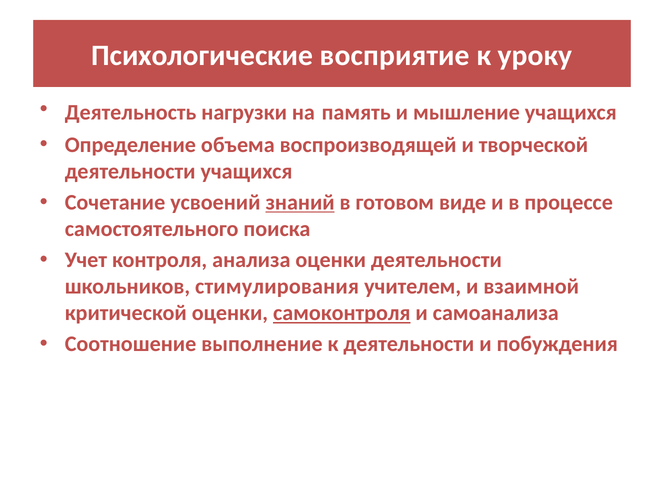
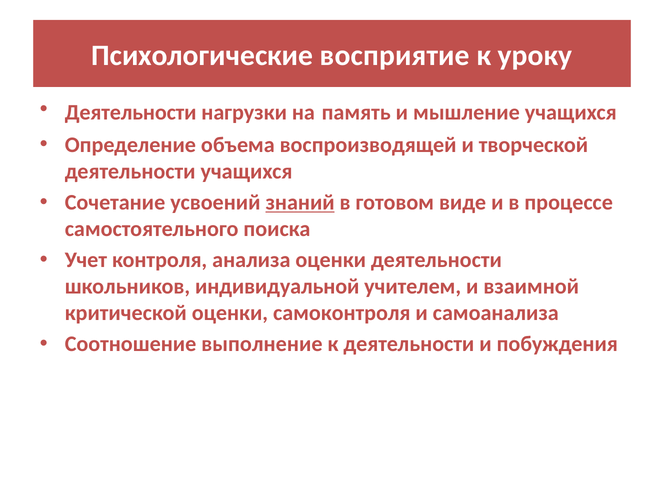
Деятельность at (131, 112): Деятельность -> Деятельности
стимулирования: стимулирования -> индивидуальной
самоконтроля underline: present -> none
